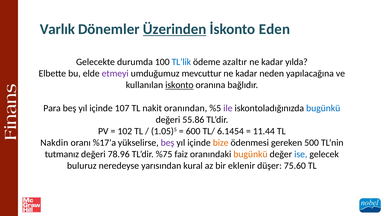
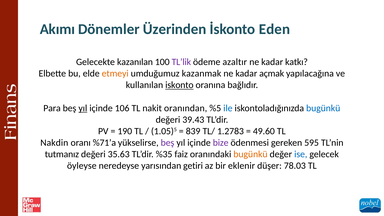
Varlık: Varlık -> Akımı
Üzerinden underline: present -> none
durumda: durumda -> kazanılan
TL’lik colour: blue -> purple
yılda: yılda -> katkı
etmeyi colour: purple -> orange
mevcuttur: mevcuttur -> kazanmak
neden: neden -> açmak
yıl at (83, 108) underline: none -> present
107: 107 -> 106
ile colour: purple -> blue
55.86: 55.86 -> 39.43
102: 102 -> 190
600: 600 -> 839
6.1454: 6.1454 -> 1.2783
11.44: 11.44 -> 49.60
%17’a: %17’a -> %71’a
bize colour: orange -> purple
500: 500 -> 595
78.96: 78.96 -> 35.63
%75: %75 -> %35
buluruz: buluruz -> öyleyse
kural: kural -> getiri
75.60: 75.60 -> 78.03
